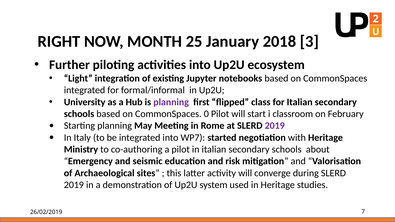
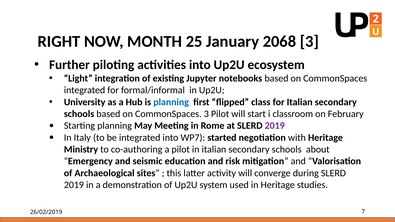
2018: 2018 -> 2068
planning at (171, 102) colour: purple -> blue
CommonSpaces 0: 0 -> 3
